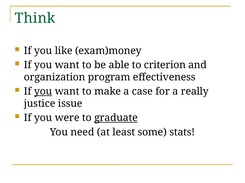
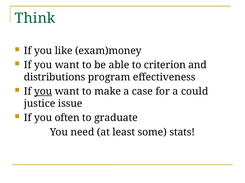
organization: organization -> distributions
really: really -> could
were: were -> often
graduate underline: present -> none
